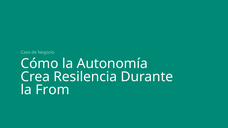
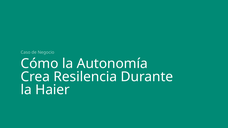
From: From -> Haier
